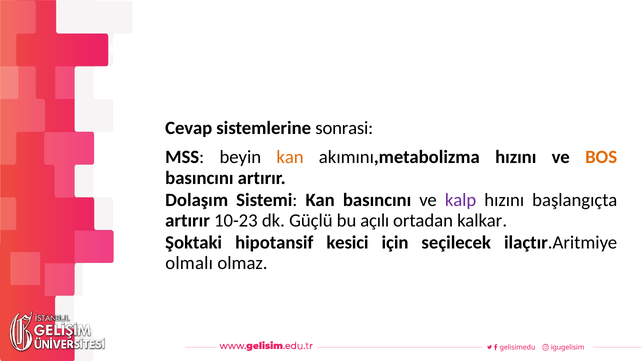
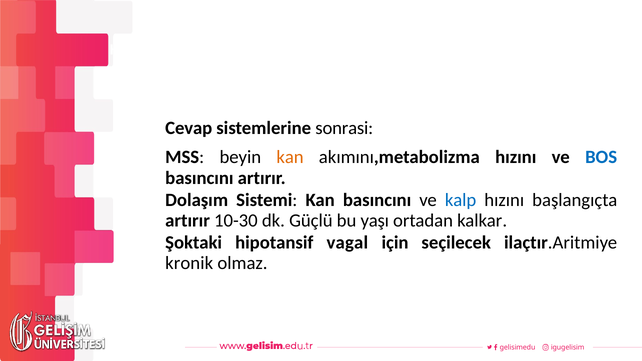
BOS colour: orange -> blue
kalp colour: purple -> blue
10-23: 10-23 -> 10-30
açılı: açılı -> yaşı
kesici: kesici -> vagal
olmalı: olmalı -> kronik
